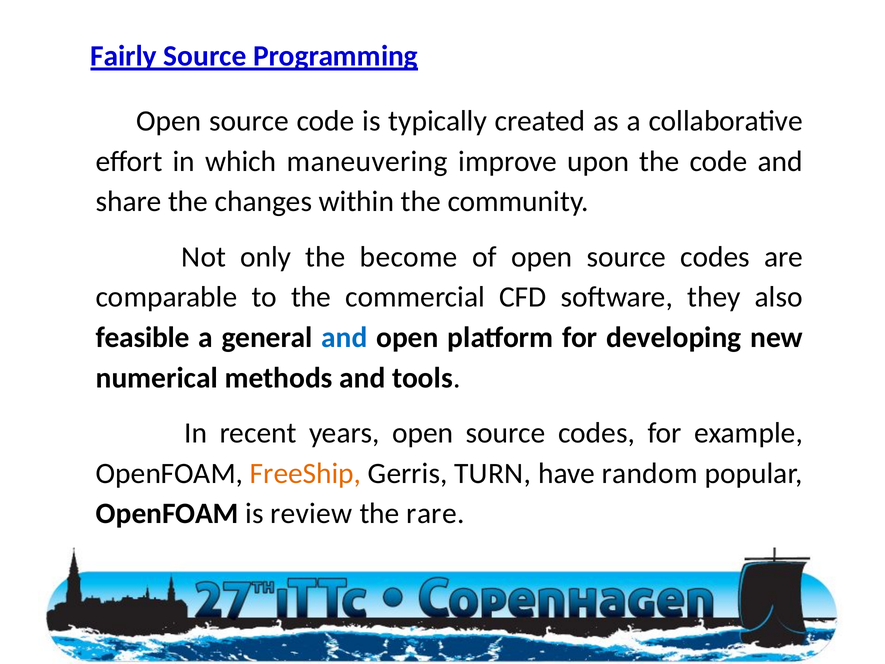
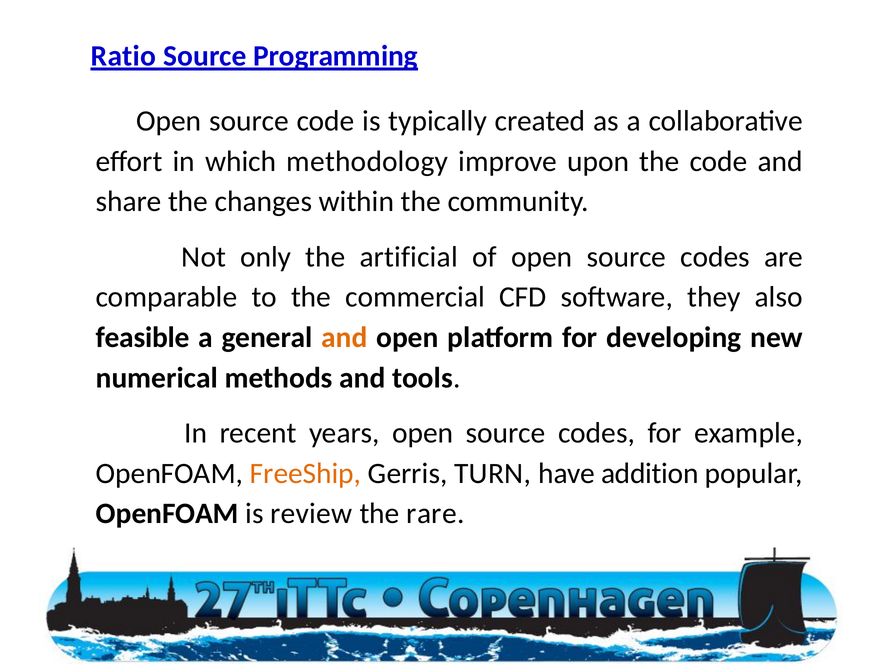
Fairly: Fairly -> Ratio
maneuvering: maneuvering -> methodology
become: become -> artificial
and at (344, 337) colour: blue -> orange
random: random -> addition
